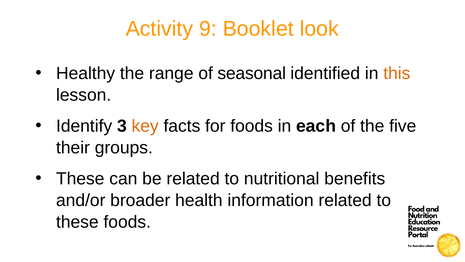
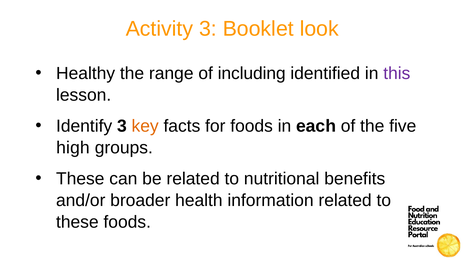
Activity 9: 9 -> 3
seasonal: seasonal -> including
this colour: orange -> purple
their: their -> high
